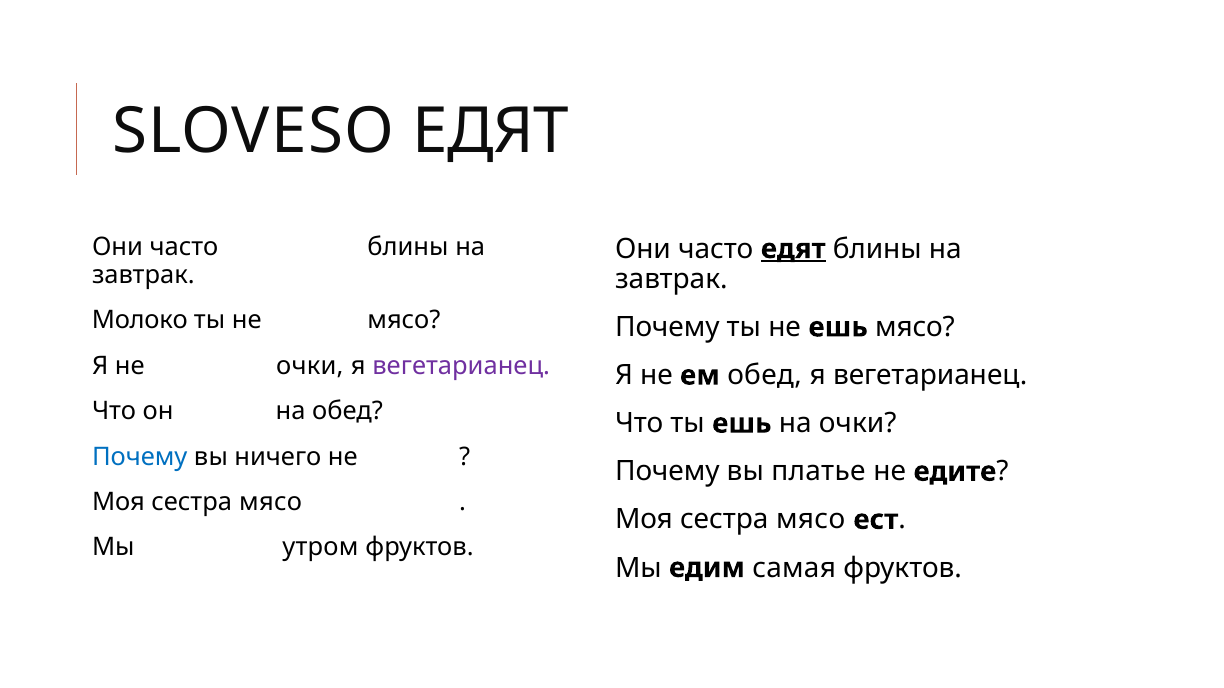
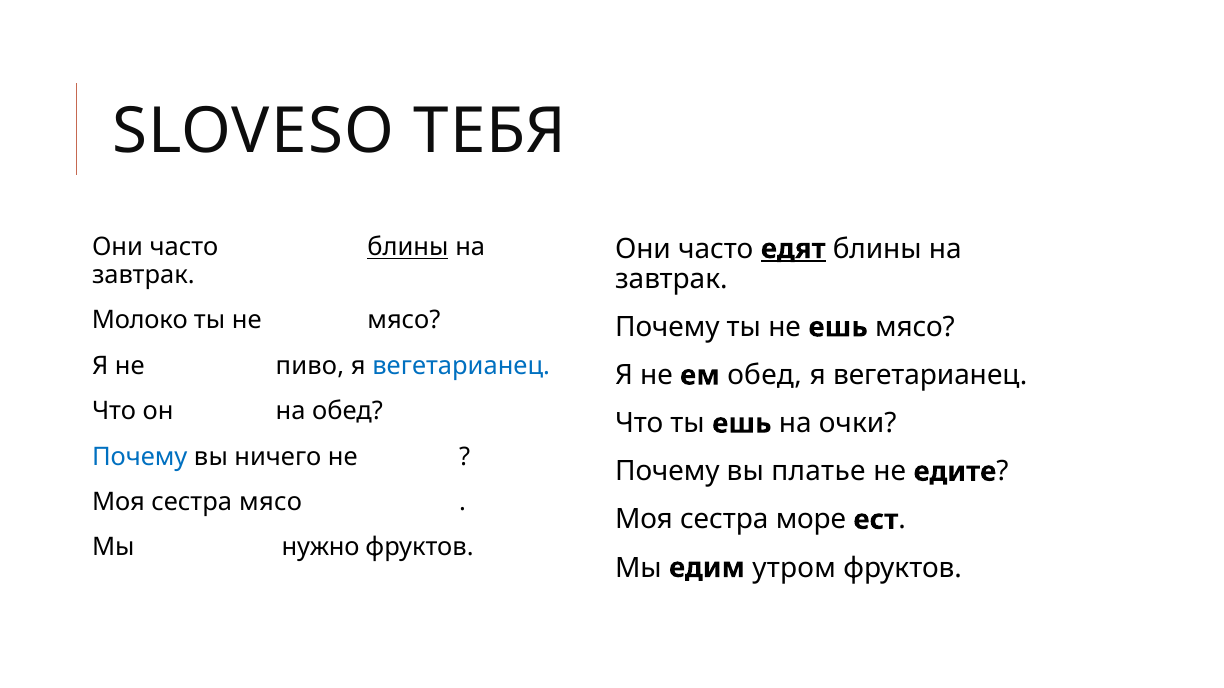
SLOVESO ЕДЯТ: ЕДЯТ -> ТЕБЯ
блины at (408, 248) underline: none -> present
не очки: очки -> пиво
вегетарианец at (461, 366) colour: purple -> blue
мясо at (811, 520): мясо -> море
утром: утром -> нужно
самая: самая -> утром
